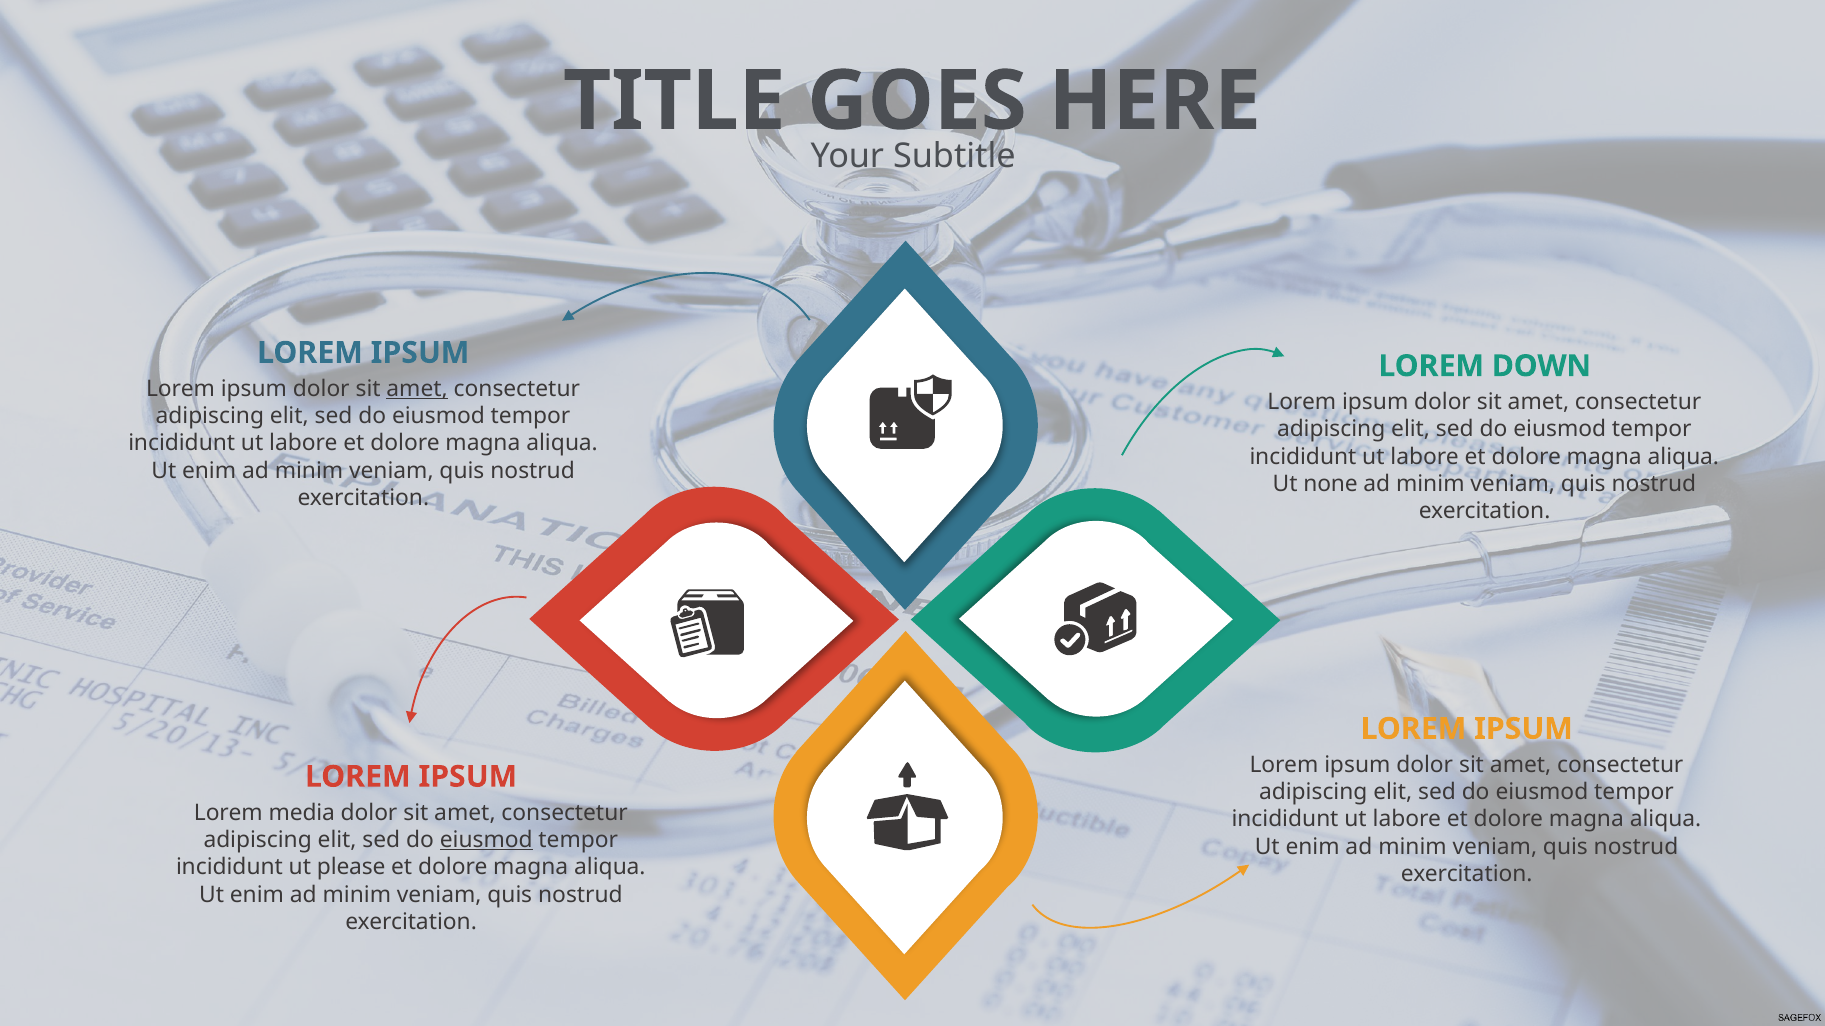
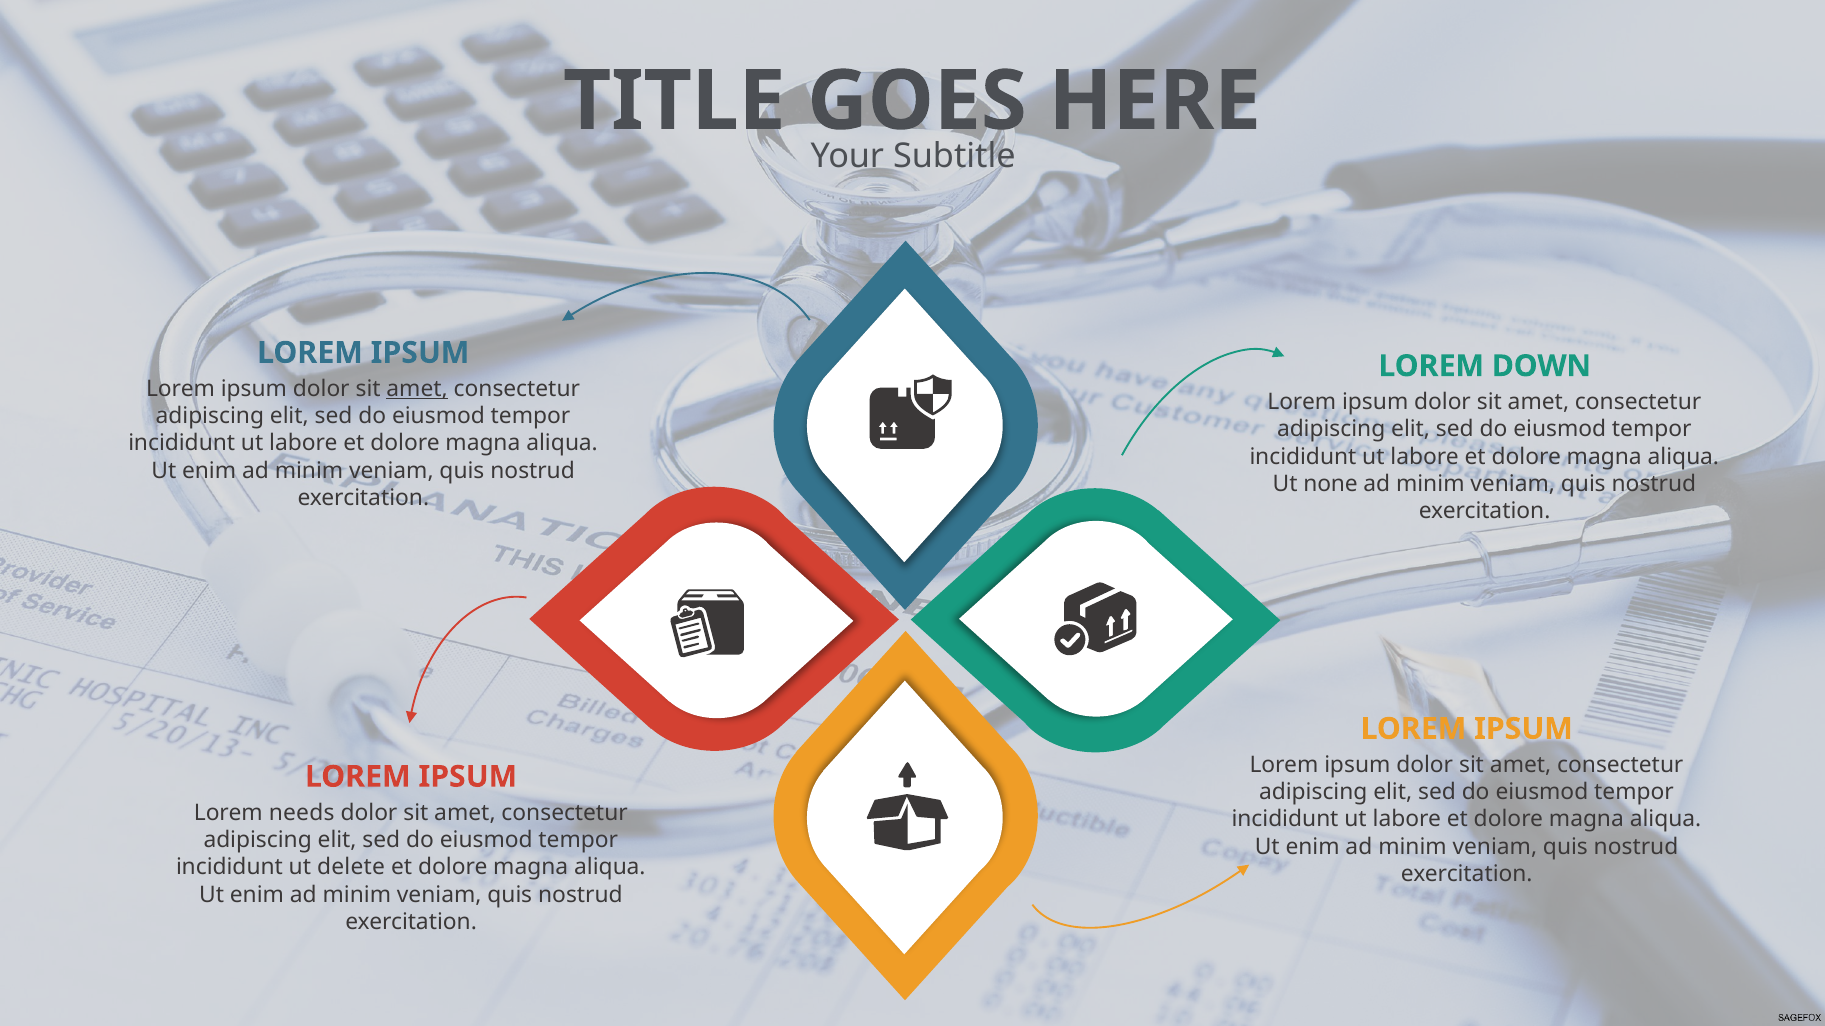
media: media -> needs
eiusmod at (486, 840) underline: present -> none
please: please -> delete
